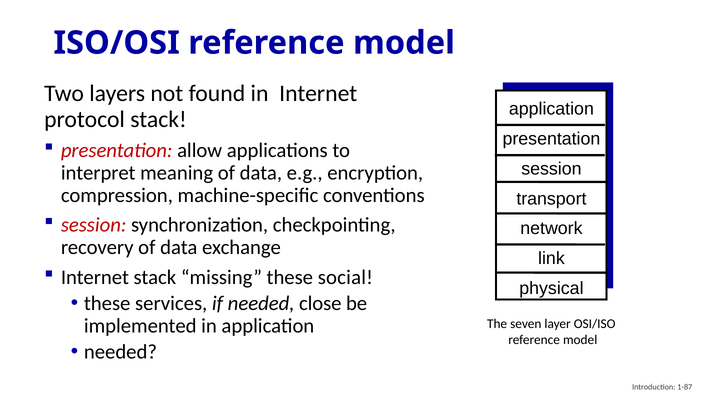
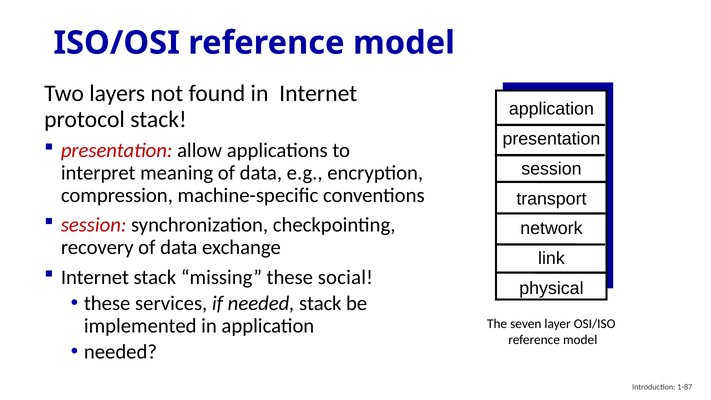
needed close: close -> stack
